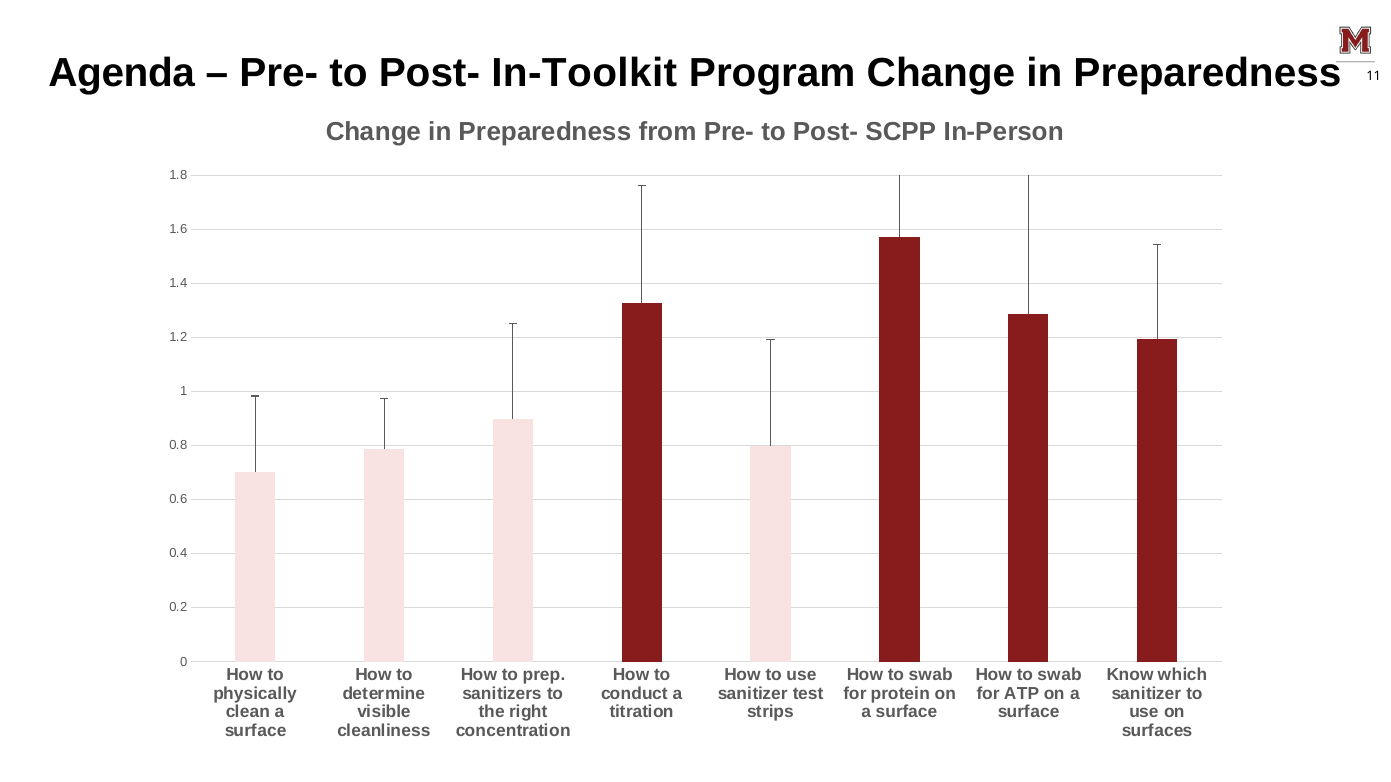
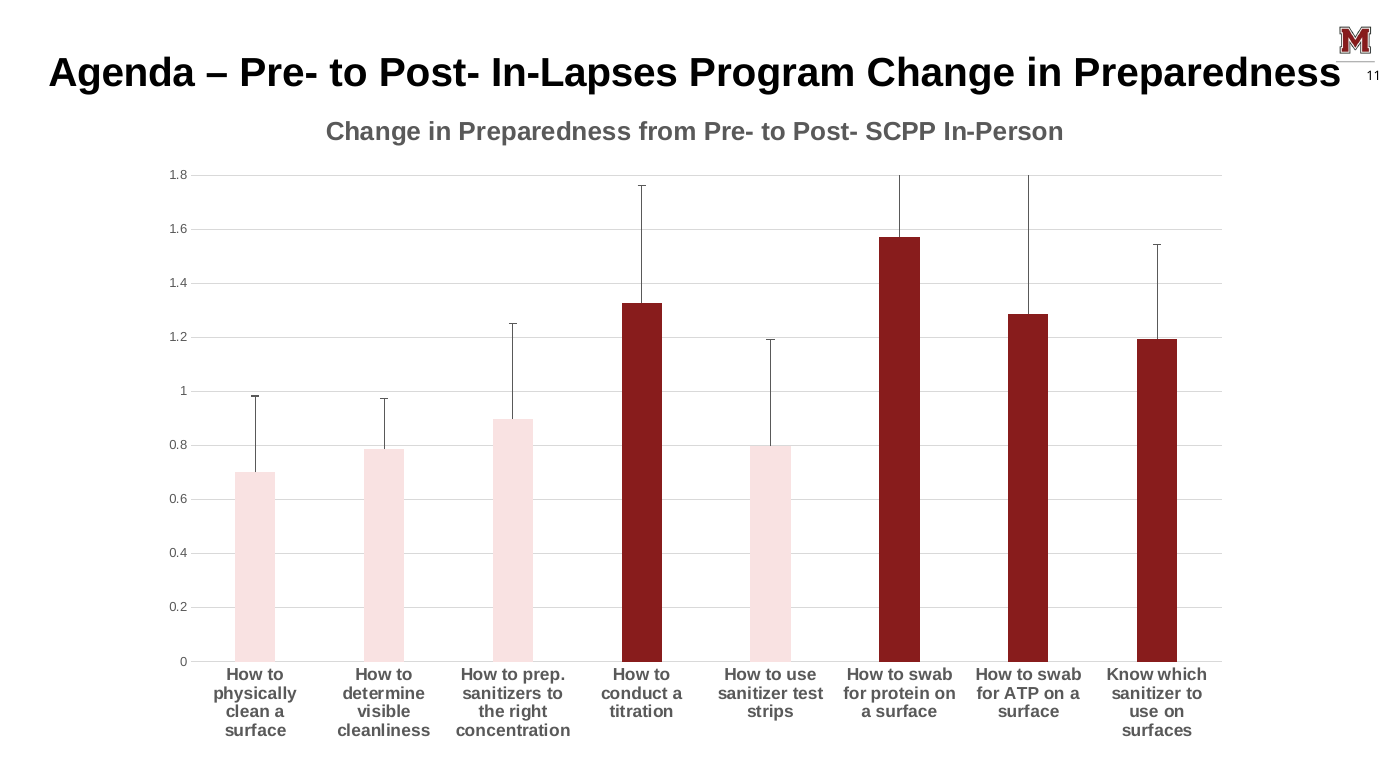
In-Toolkit: In-Toolkit -> In-Lapses
